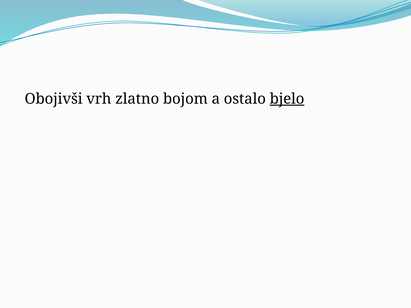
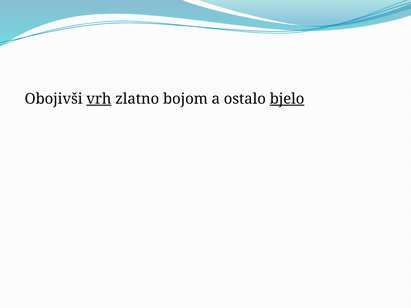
vrh underline: none -> present
